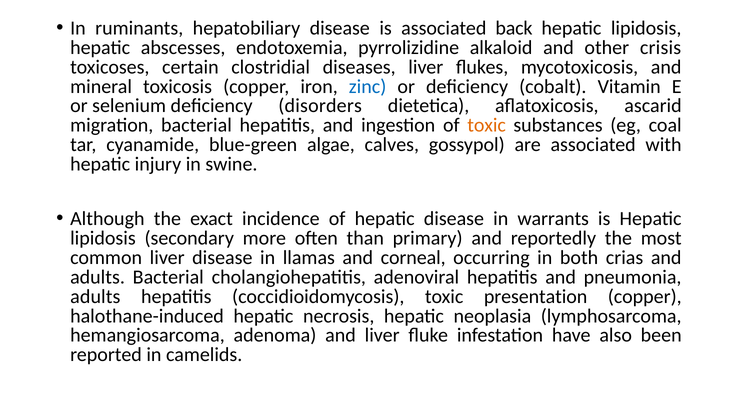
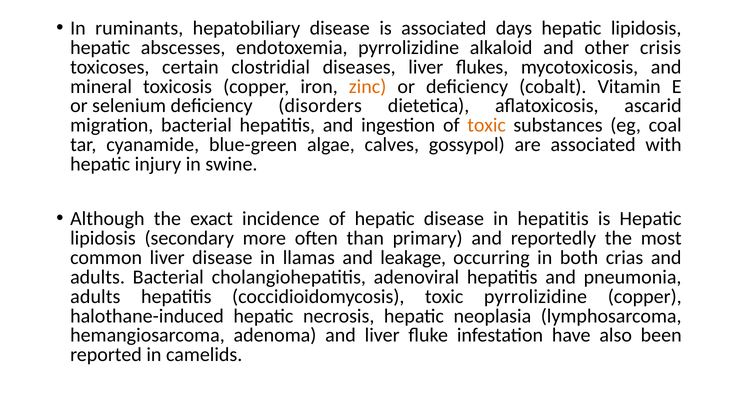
back: back -> days
zinc colour: blue -> orange
in warrants: warrants -> hepatitis
corneal: corneal -> leakage
toxic presentation: presentation -> pyrrolizidine
